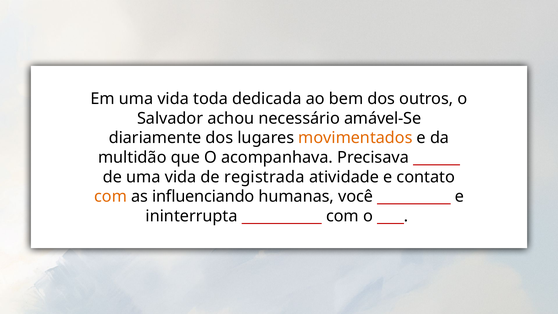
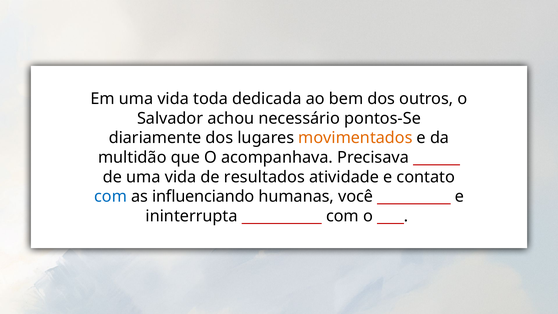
amável-Se: amável-Se -> pontos-Se
registrada: registrada -> resultados
com at (110, 196) colour: orange -> blue
